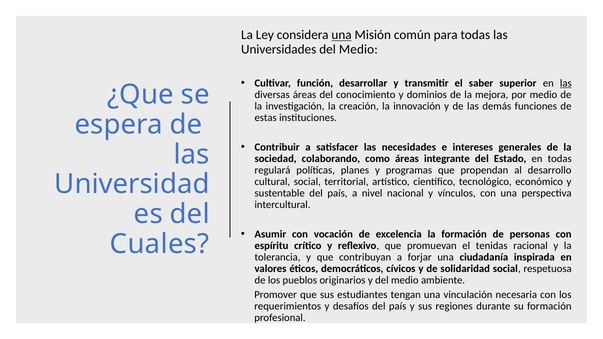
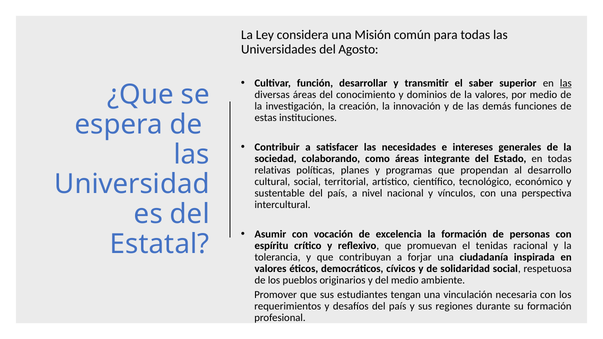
una at (342, 35) underline: present -> none
Universidades del Medio: Medio -> Agosto
la mejora: mejora -> valores
regulará: regulará -> relativas
Cuales: Cuales -> Estatal
